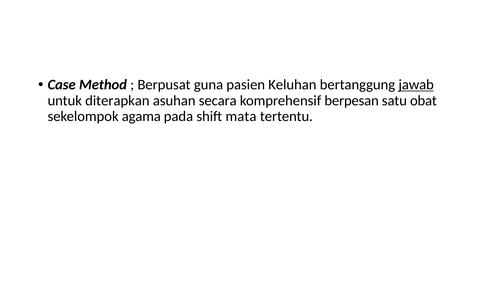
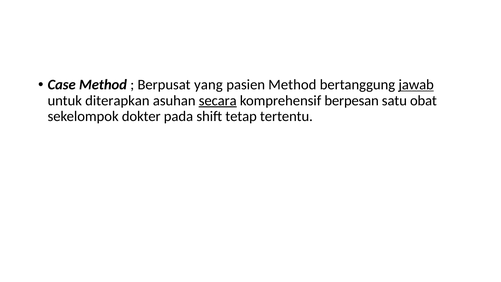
guna: guna -> yang
pasien Keluhan: Keluhan -> Method
secara underline: none -> present
agama: agama -> dokter
mata: mata -> tetap
